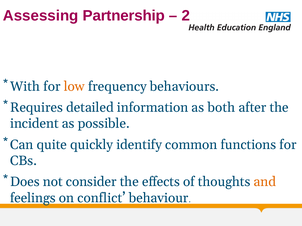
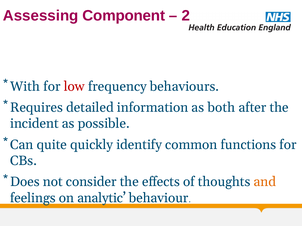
Partnership: Partnership -> Component
low colour: orange -> red
conflict: conflict -> analytic
